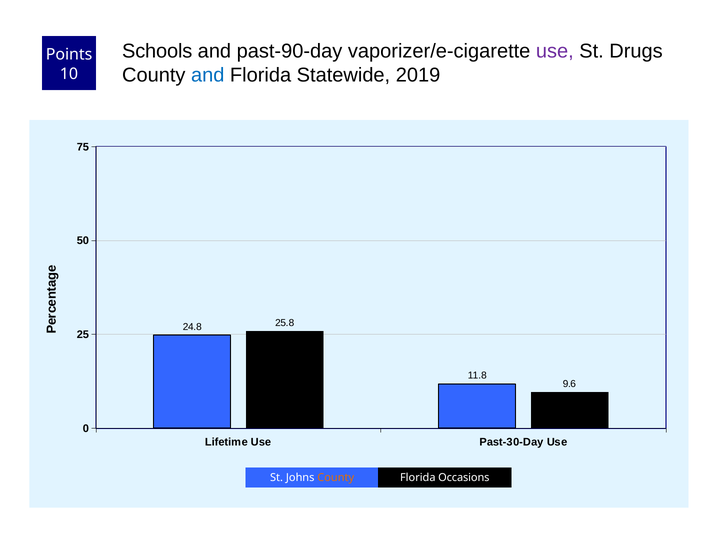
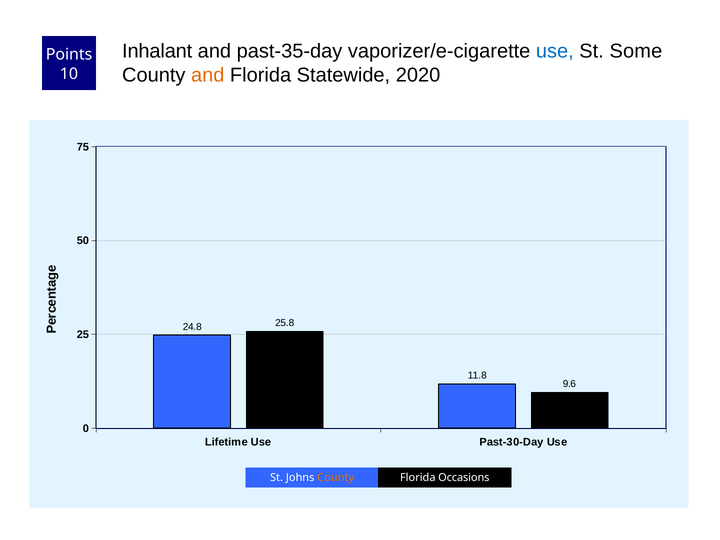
Schools: Schools -> Inhalant
past-90-day: past-90-day -> past-35-day
use at (555, 51) colour: purple -> blue
Drugs: Drugs -> Some
and at (208, 75) colour: blue -> orange
2019: 2019 -> 2020
